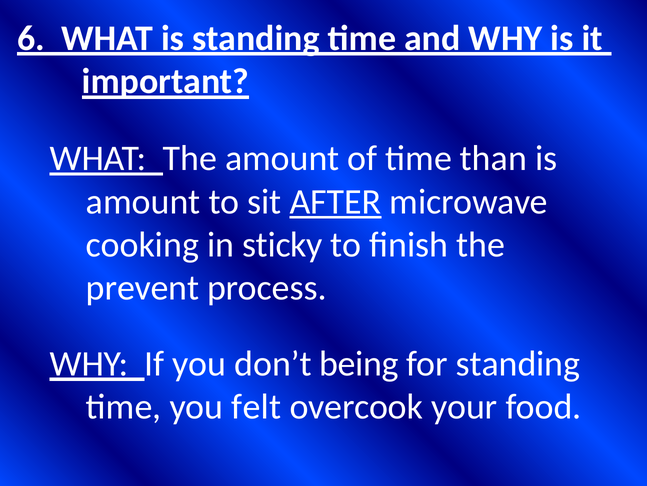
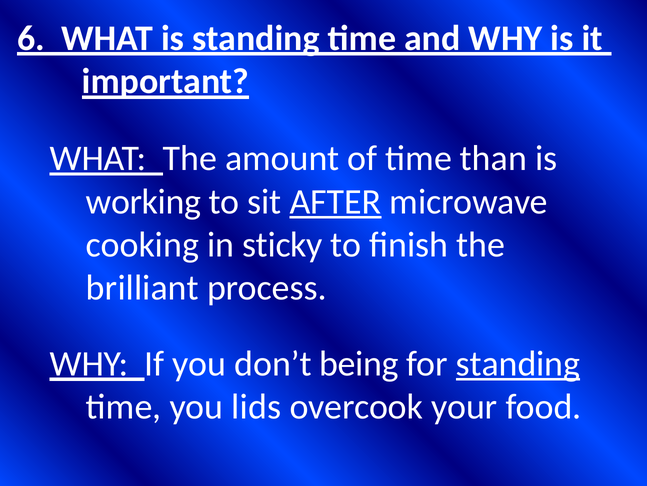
amount at (143, 201): amount -> working
prevent: prevent -> brilliant
standing at (518, 363) underline: none -> present
felt: felt -> lids
